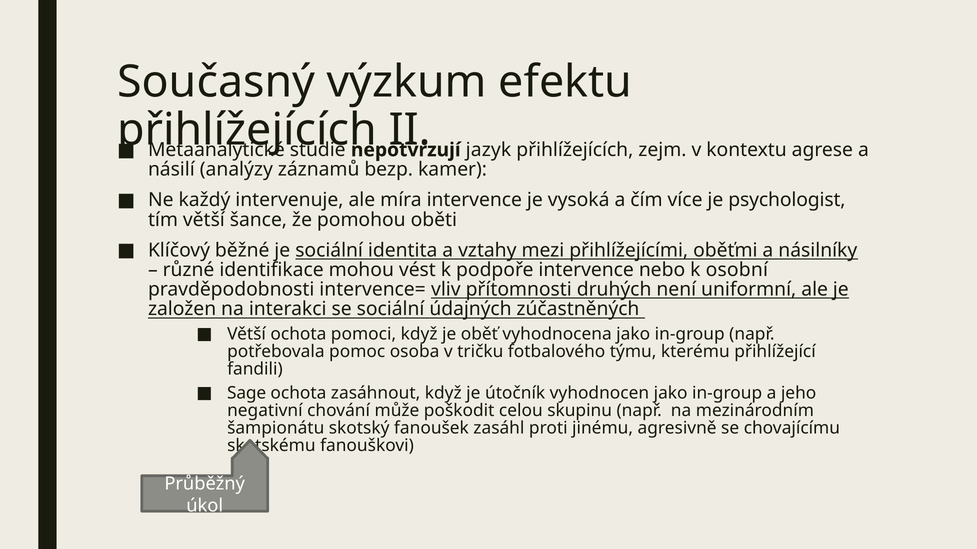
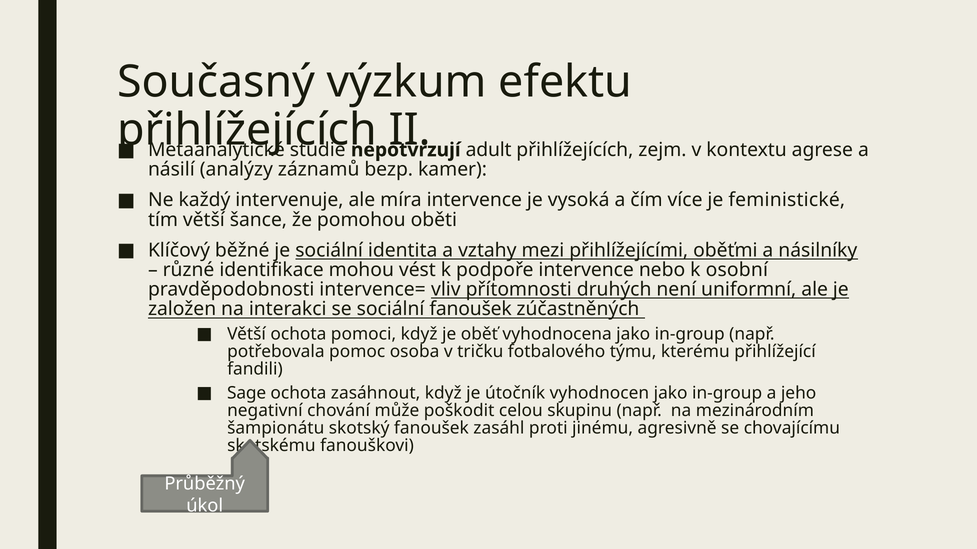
jazyk: jazyk -> adult
psychologist: psychologist -> feministické
sociální údajných: údajných -> fanoušek
